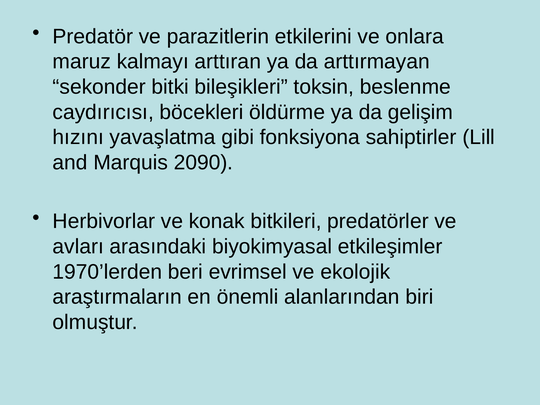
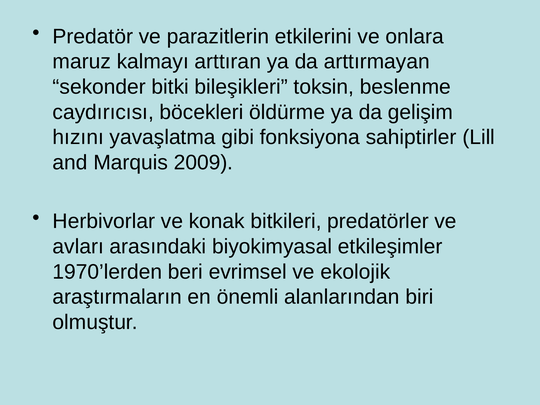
2090: 2090 -> 2009
